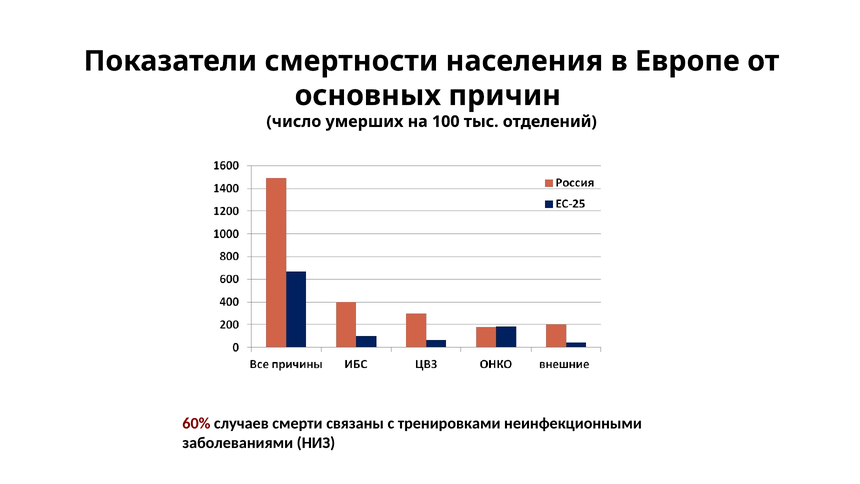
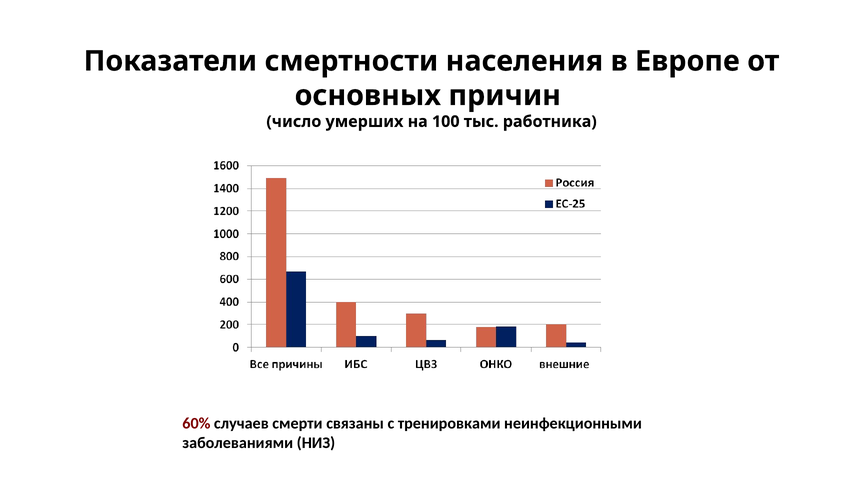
отделений: отделений -> работника
